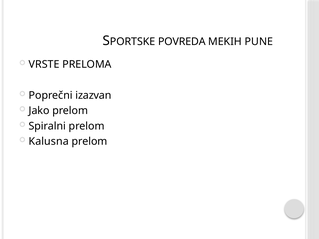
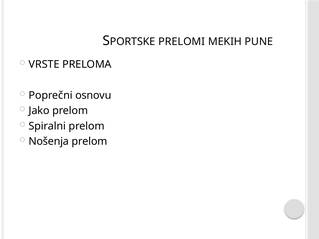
POVREDA: POVREDA -> PRELOMI
izazvan: izazvan -> osnovu
Kalusna: Kalusna -> Nošenja
